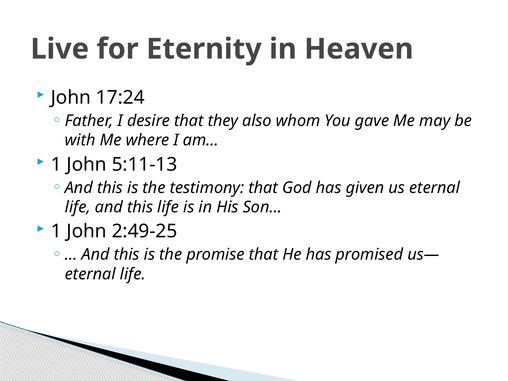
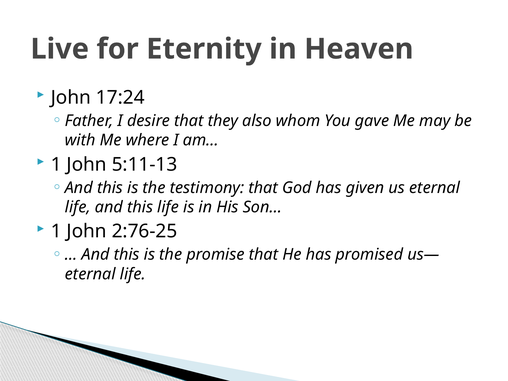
2:49-25: 2:49-25 -> 2:76-25
